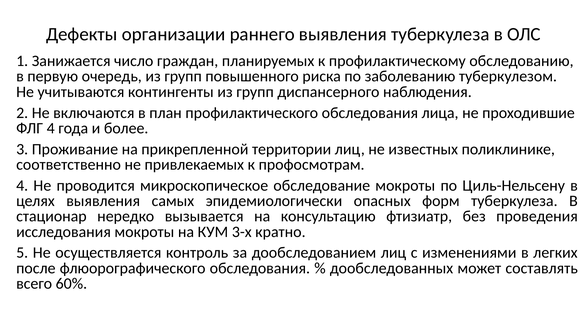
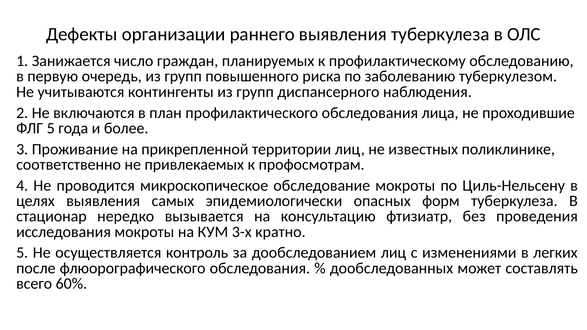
ФЛГ 4: 4 -> 5
